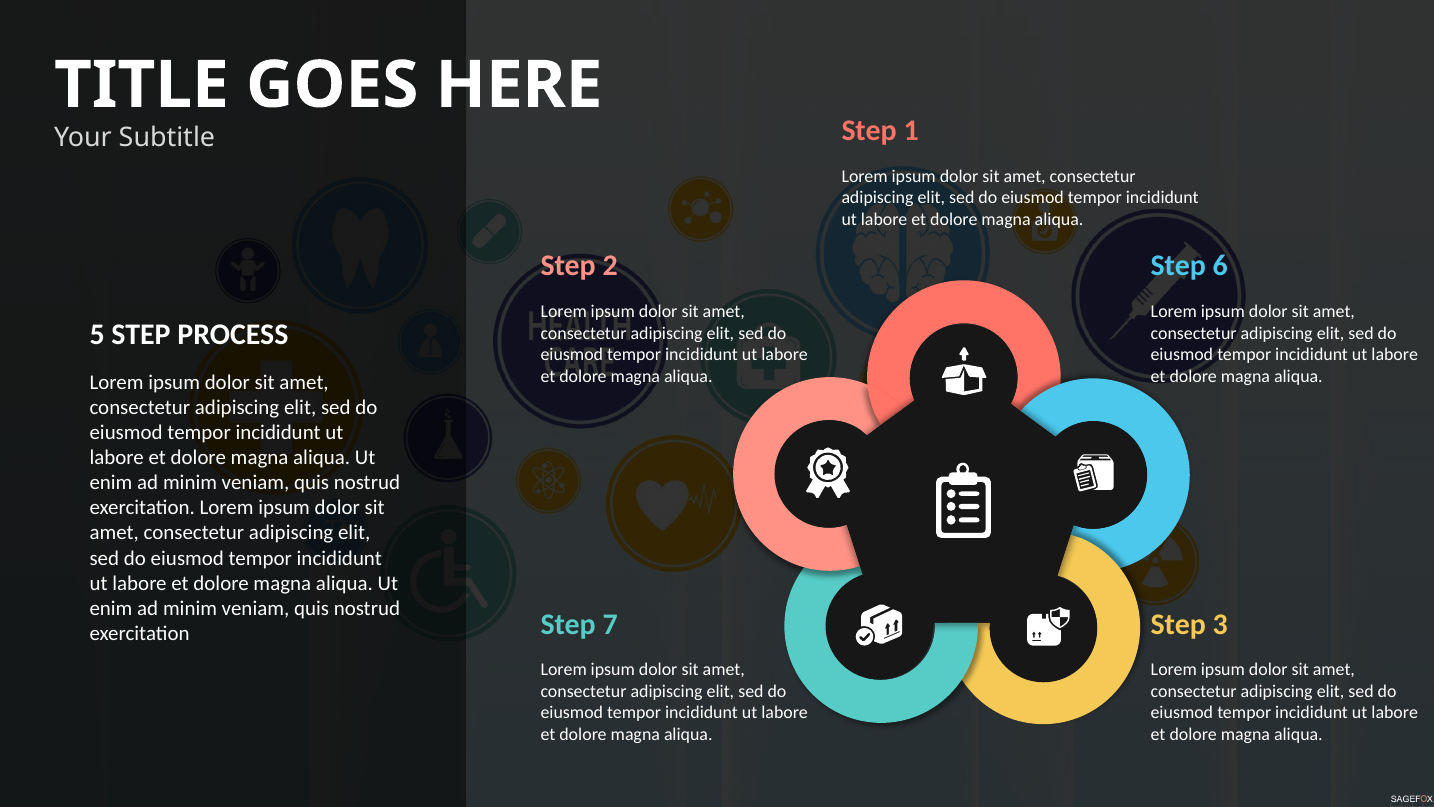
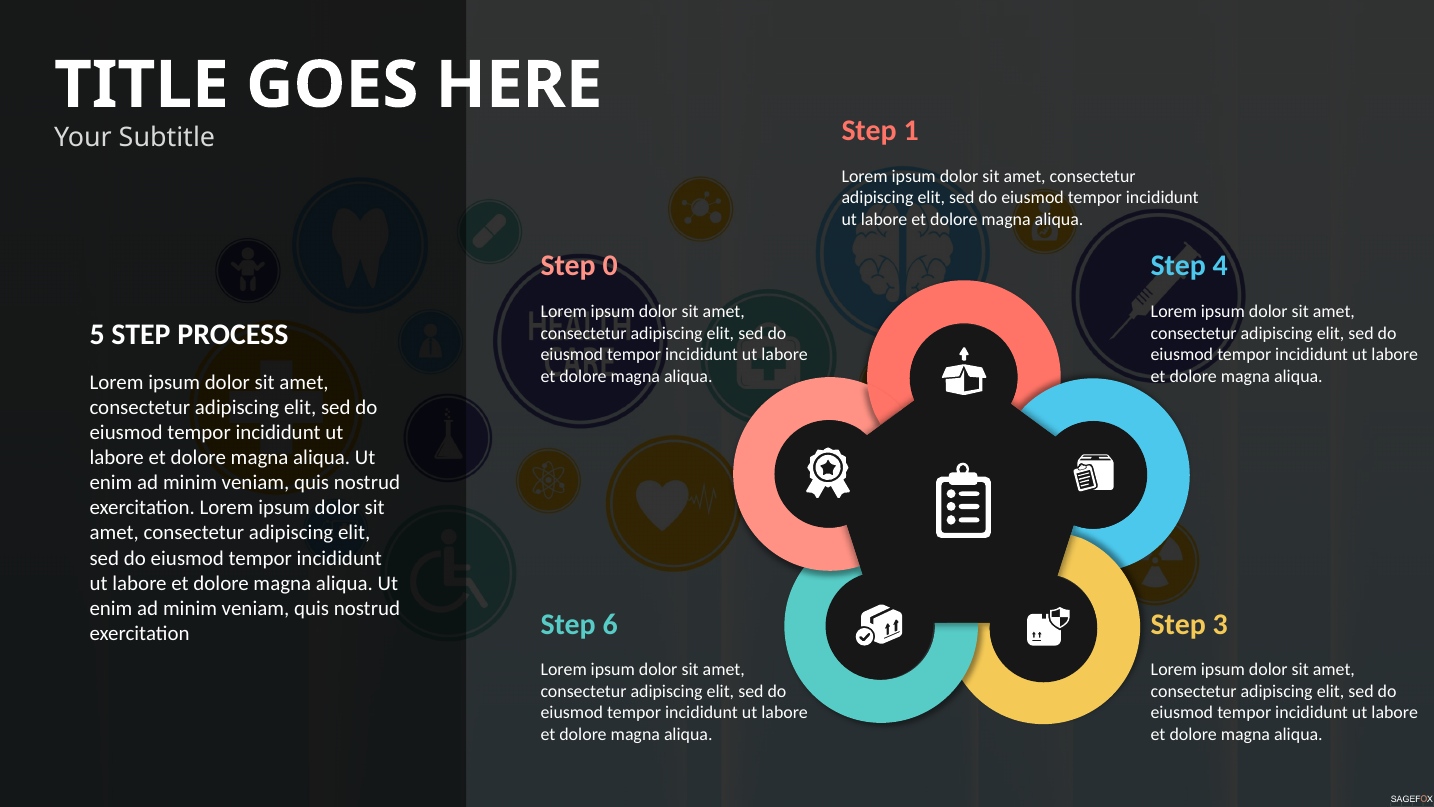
2: 2 -> 0
6: 6 -> 4
7: 7 -> 6
